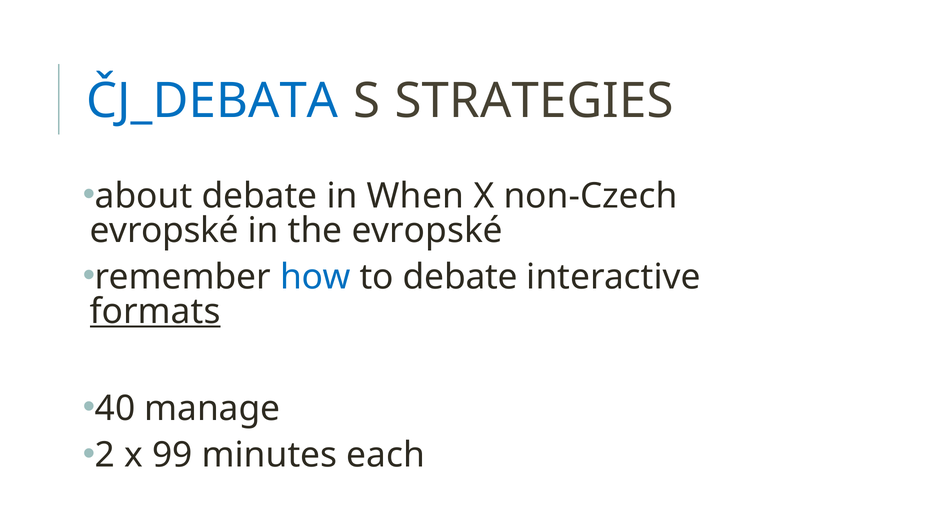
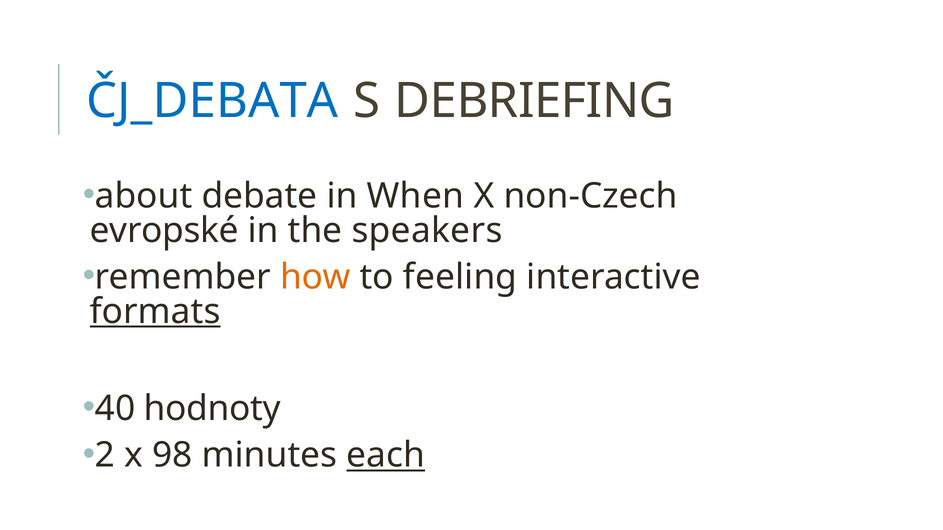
STRATEGIES: STRATEGIES -> DEBRIEFING
the evropské: evropské -> speakers
how colour: blue -> orange
to debate: debate -> feeling
manage: manage -> hodnoty
99: 99 -> 98
each underline: none -> present
